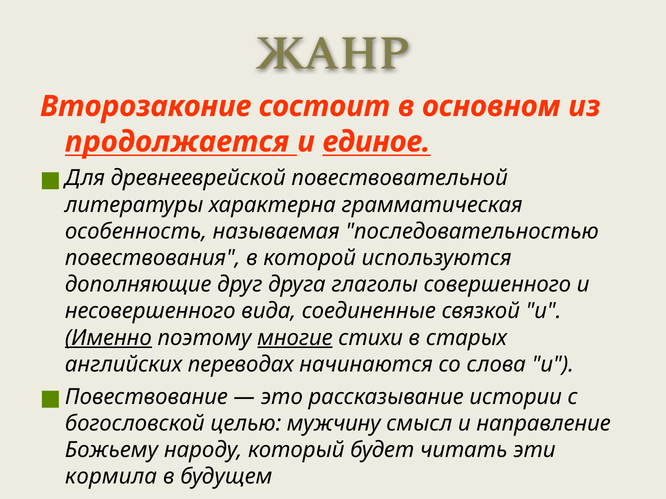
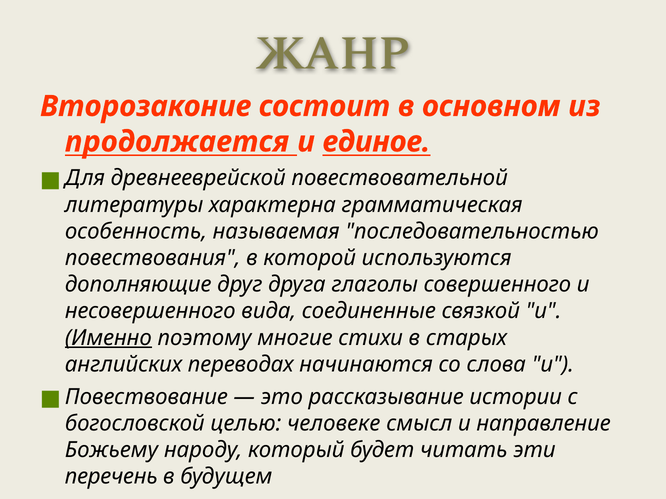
многие underline: present -> none
мужчину: мужчину -> человеке
кормила: кормила -> перечень
